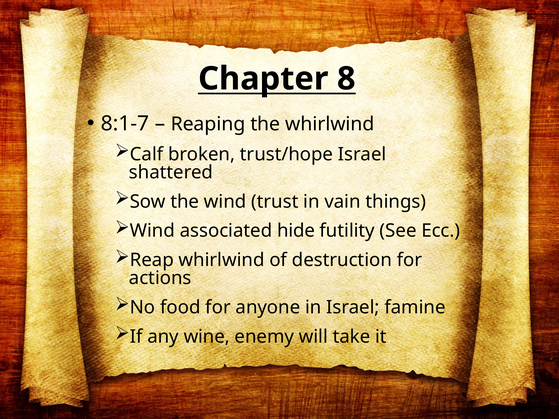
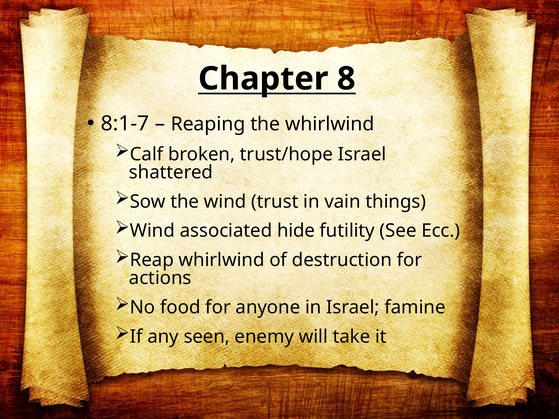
wine: wine -> seen
